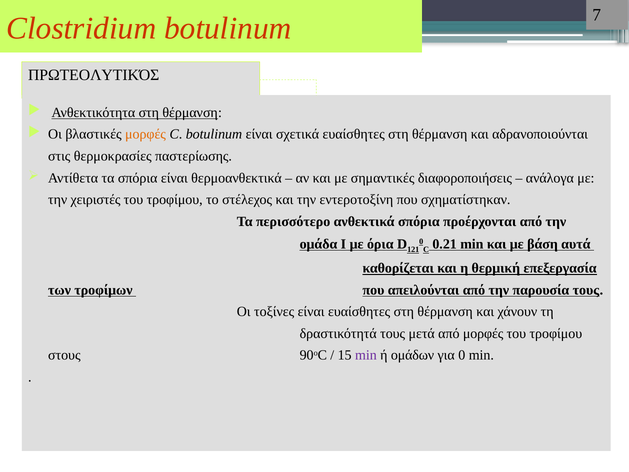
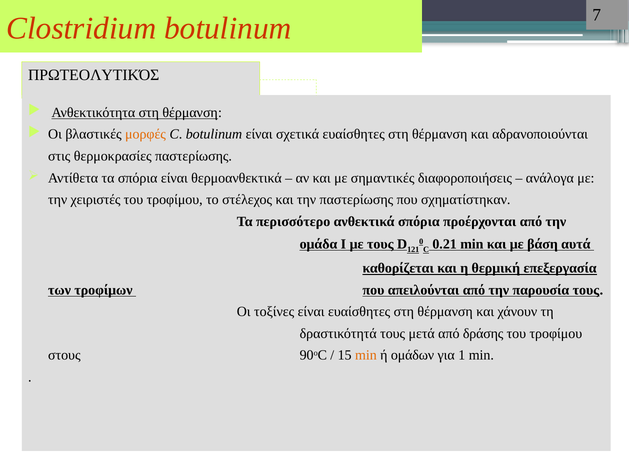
την εντεροτοξίνη: εντεροτοξίνη -> παστερίωσης
με όρια: όρια -> τους
από μορφές: μορφές -> δράσης
min at (366, 355) colour: purple -> orange
για 0: 0 -> 1
